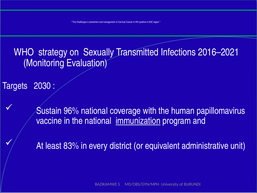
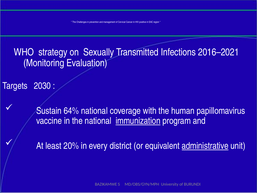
96%: 96% -> 64%
83%: 83% -> 20%
administrative underline: none -> present
